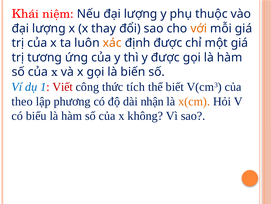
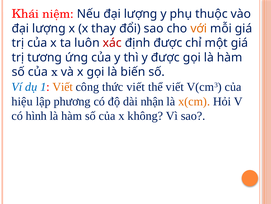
xác colour: orange -> red
Viết at (63, 87) colour: red -> orange
thức tích: tích -> viết
thể biết: biết -> viết
theo: theo -> hiệu
biểu: biểu -> hình
